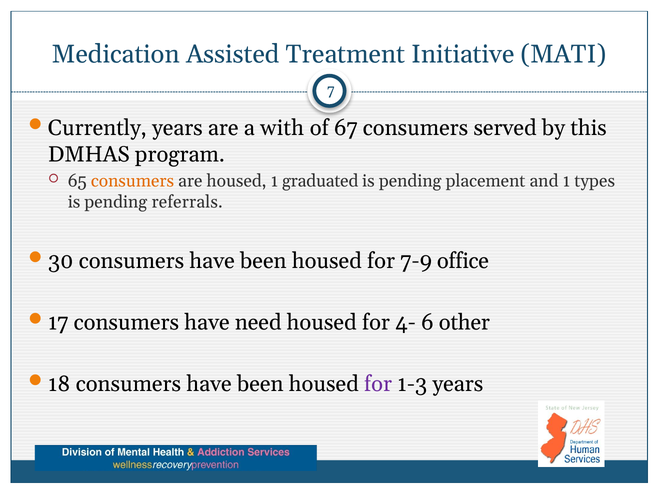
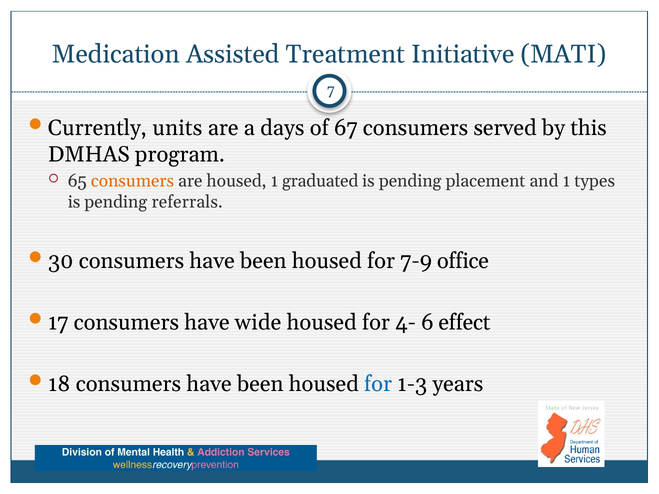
Currently years: years -> units
with: with -> days
need: need -> wide
other: other -> effect
for at (378, 384) colour: purple -> blue
